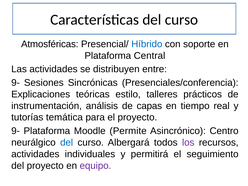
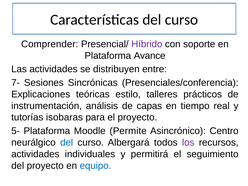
Atmosféricas: Atmosféricas -> Comprender
Híbrido colour: blue -> purple
Central: Central -> Avance
9- at (16, 83): 9- -> 7-
temática: temática -> isobaras
9- at (16, 131): 9- -> 5-
equipo colour: purple -> blue
